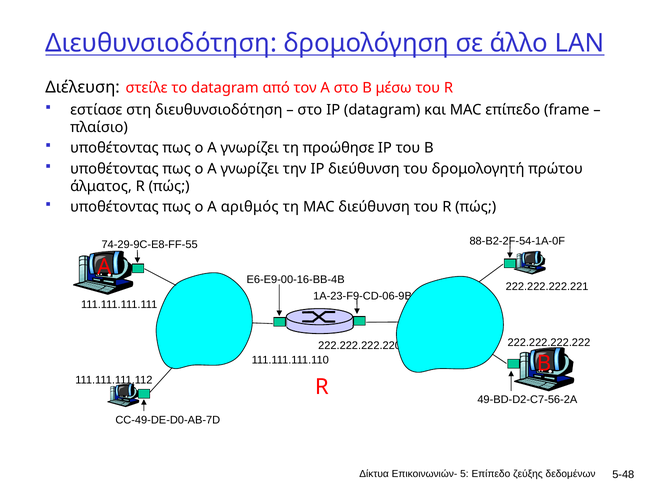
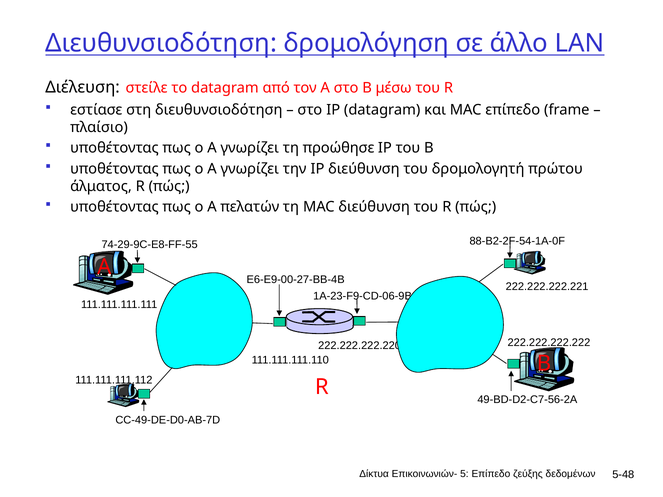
αριθμός: αριθμός -> πελατών
E6-E9-00-16-BB-4B: E6-E9-00-16-BB-4B -> E6-E9-00-27-BB-4B
